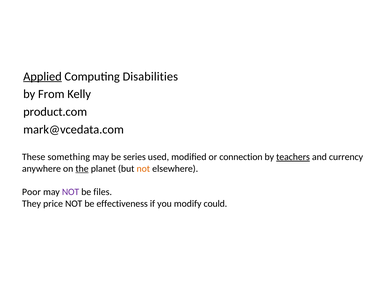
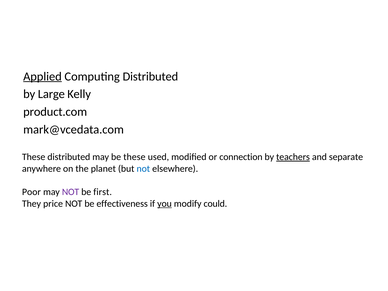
Computing Disabilities: Disabilities -> Distributed
From: From -> Large
These something: something -> distributed
be series: series -> these
currency: currency -> separate
the underline: present -> none
not at (143, 169) colour: orange -> blue
files: files -> first
you underline: none -> present
